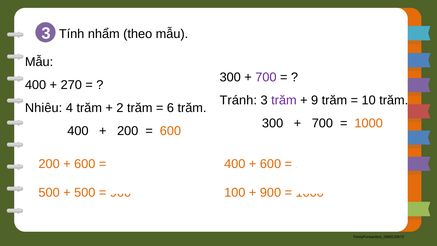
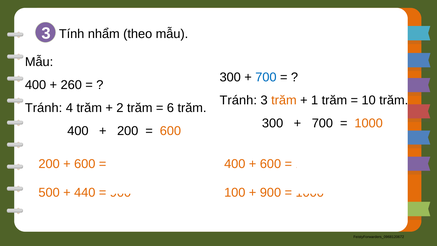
700 at (266, 77) colour: purple -> blue
270: 270 -> 260
trăm at (284, 100) colour: purple -> orange
9: 9 -> 1
Nhiêu at (44, 108): Nhiêu -> Tránh
500 at (85, 193): 500 -> 440
